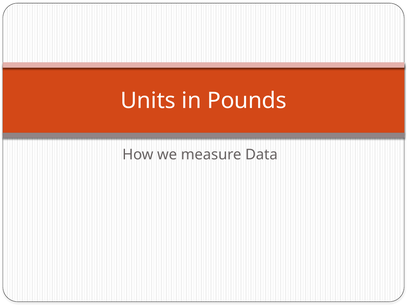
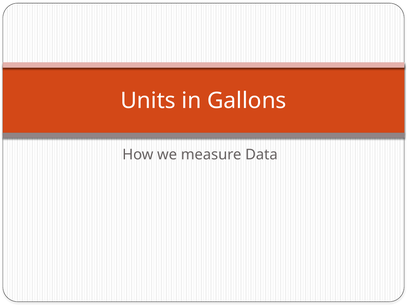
Pounds: Pounds -> Gallons
